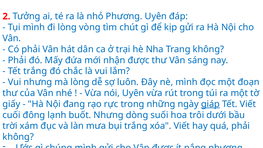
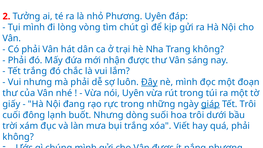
mà lòng: lòng -> phải
Đây underline: none -> present
Tết Viết: Viết -> Trôi
